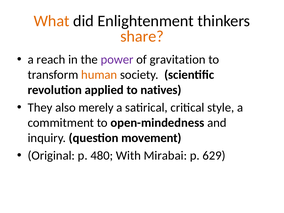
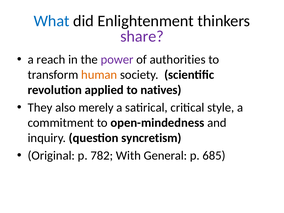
What colour: orange -> blue
share colour: orange -> purple
gravitation: gravitation -> authorities
movement: movement -> syncretism
480: 480 -> 782
Mirabai: Mirabai -> General
629: 629 -> 685
